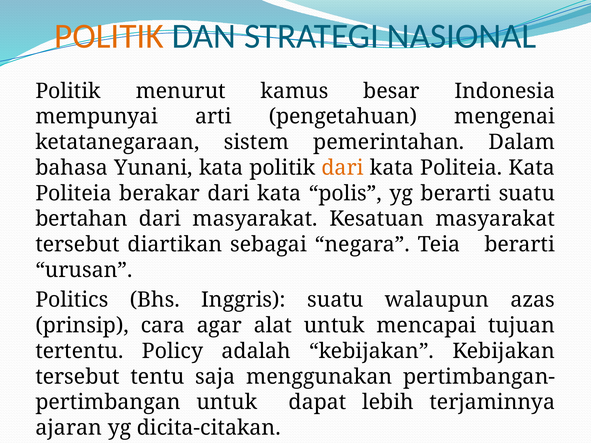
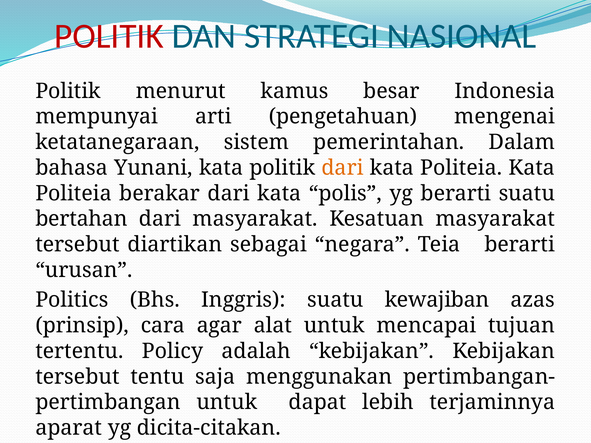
POLITIK at (109, 36) colour: orange -> red
walaupun: walaupun -> kewajiban
ajaran: ajaran -> aparat
